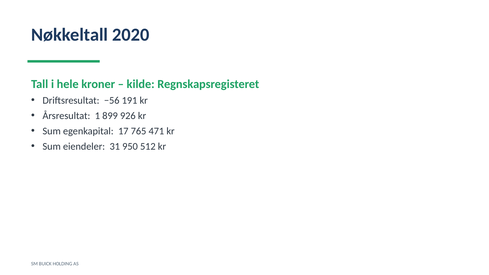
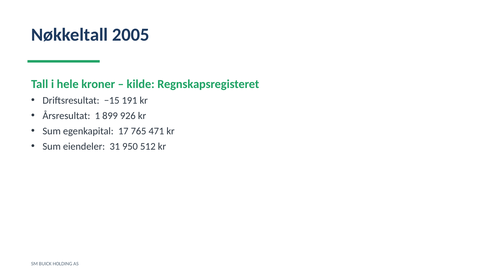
2020: 2020 -> 2005
−56: −56 -> −15
